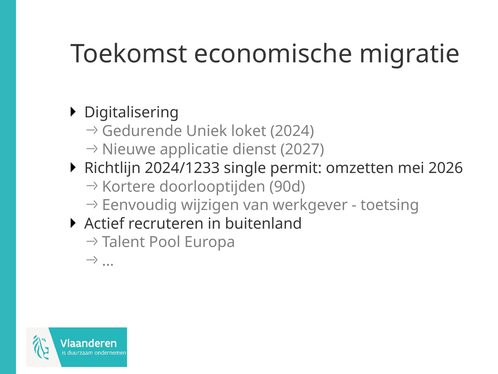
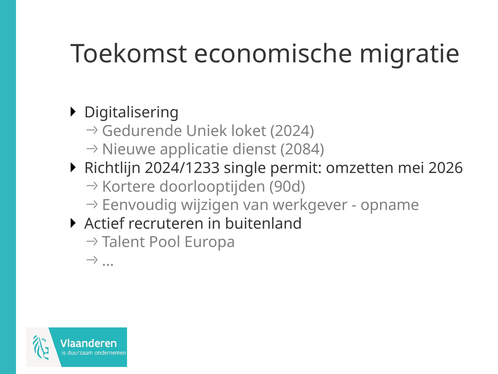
2027: 2027 -> 2084
toetsing: toetsing -> opname
